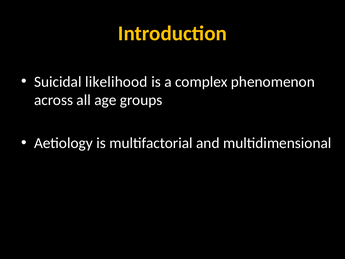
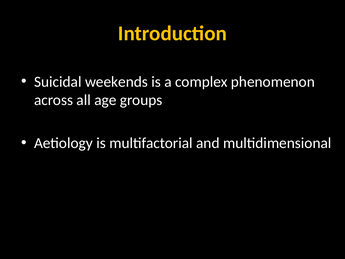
likelihood: likelihood -> weekends
